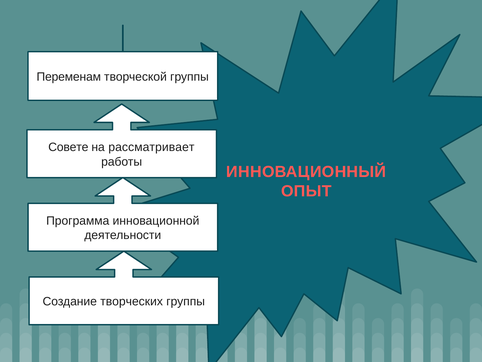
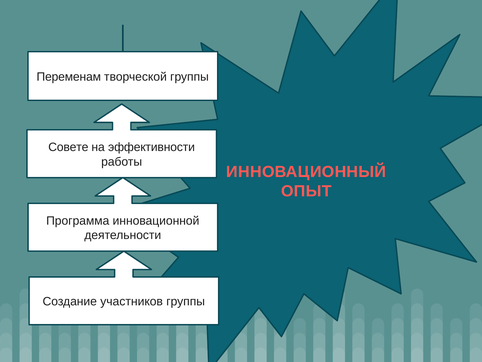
рассматривает: рассматривает -> эффективности
творческих: творческих -> участников
